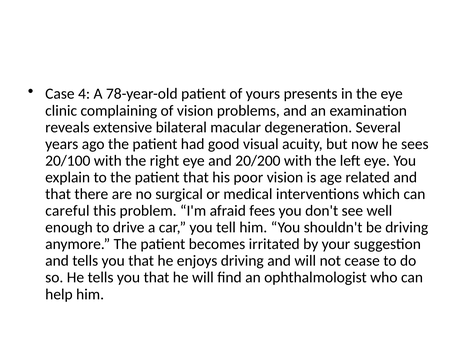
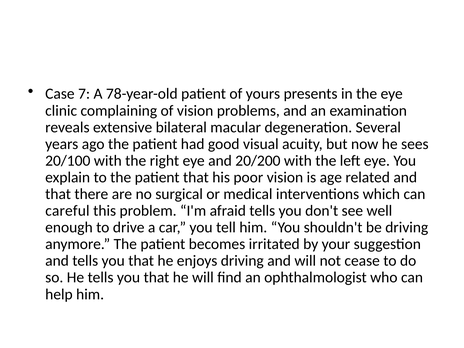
4: 4 -> 7
afraid fees: fees -> tells
